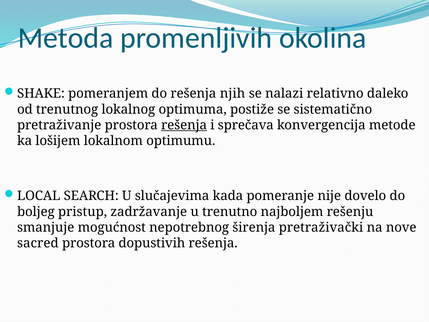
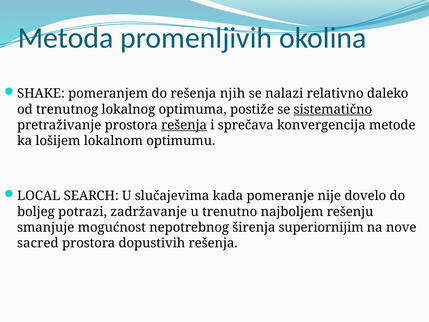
sistematično underline: none -> present
pristup: pristup -> potrazi
pretraživački: pretraživački -> superiornijim
